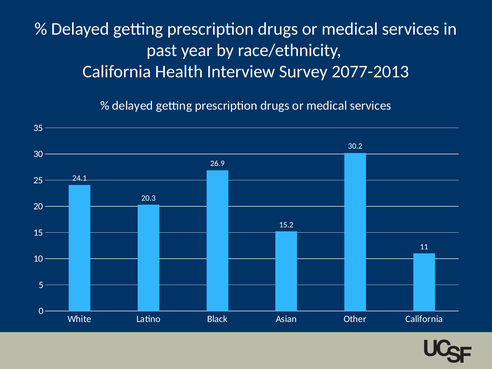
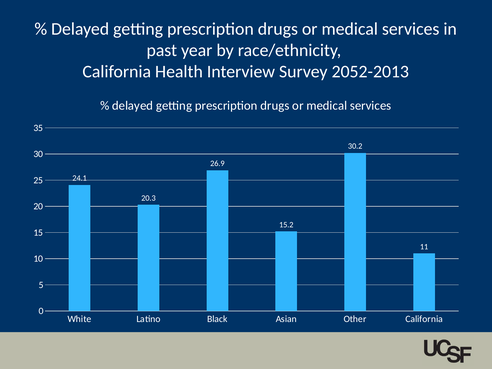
2077-2013: 2077-2013 -> 2052-2013
